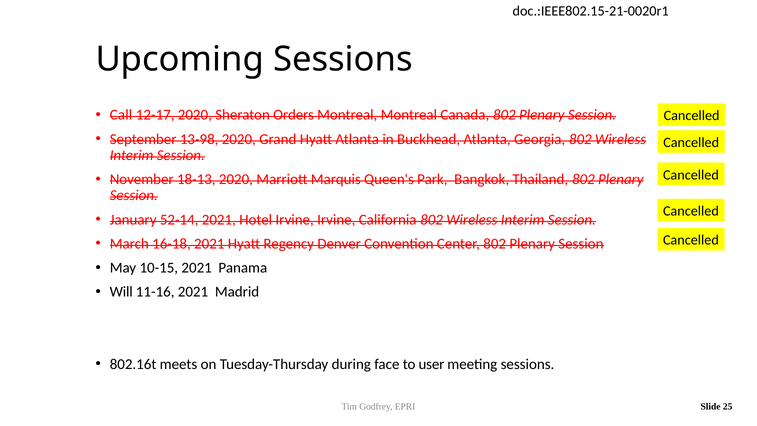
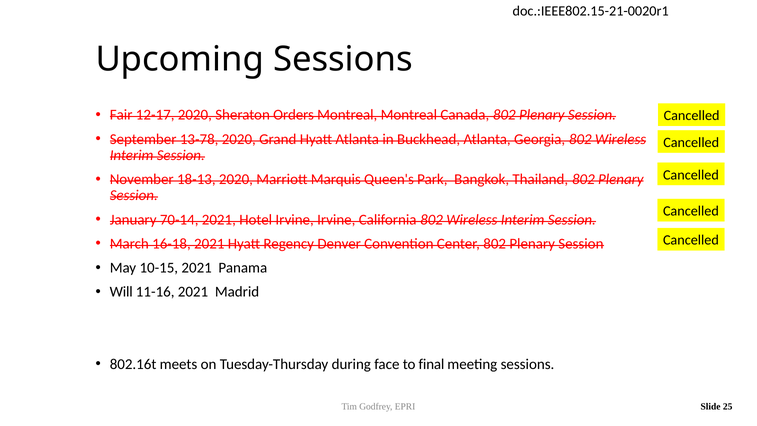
Call: Call -> Fair
13-98: 13-98 -> 13-78
52-14: 52-14 -> 70-14
user: user -> final
